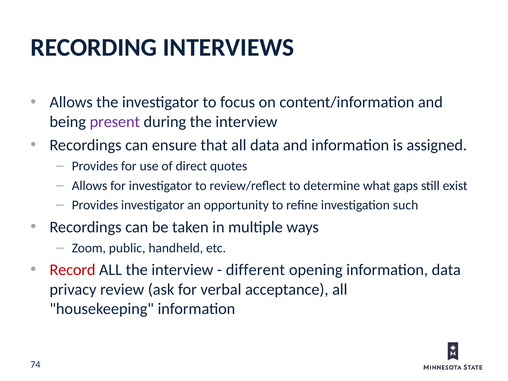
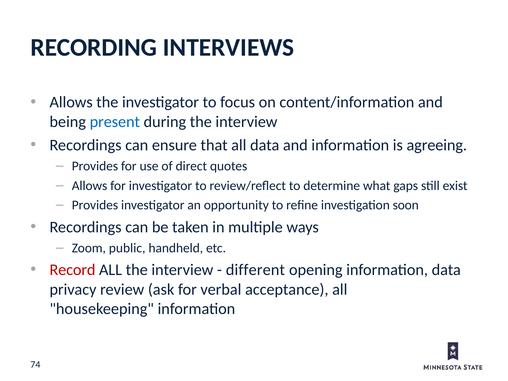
present colour: purple -> blue
assigned: assigned -> agreeing
such: such -> soon
